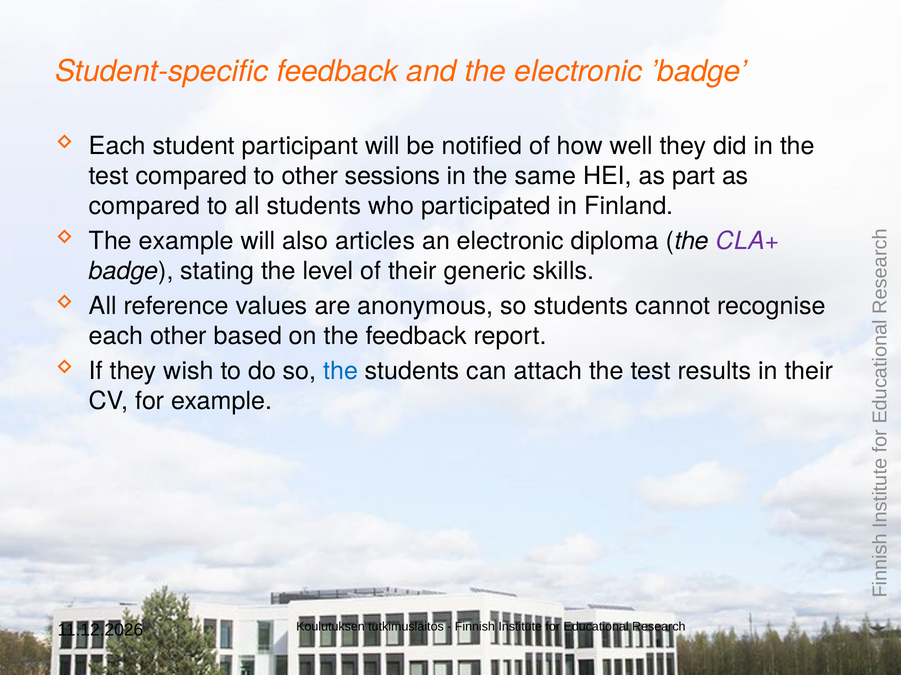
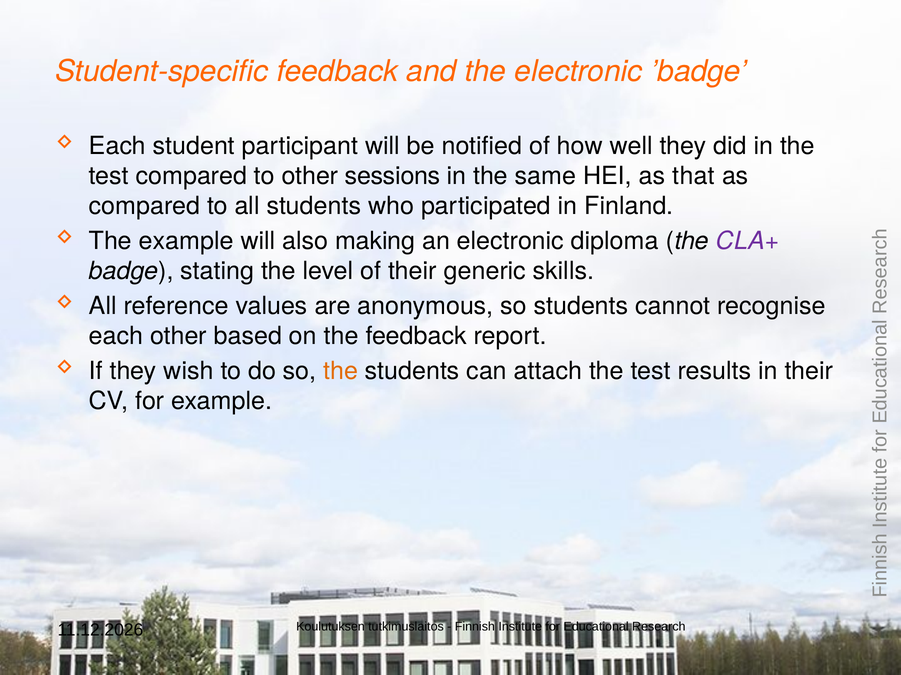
part: part -> that
articles: articles -> making
the at (341, 372) colour: blue -> orange
